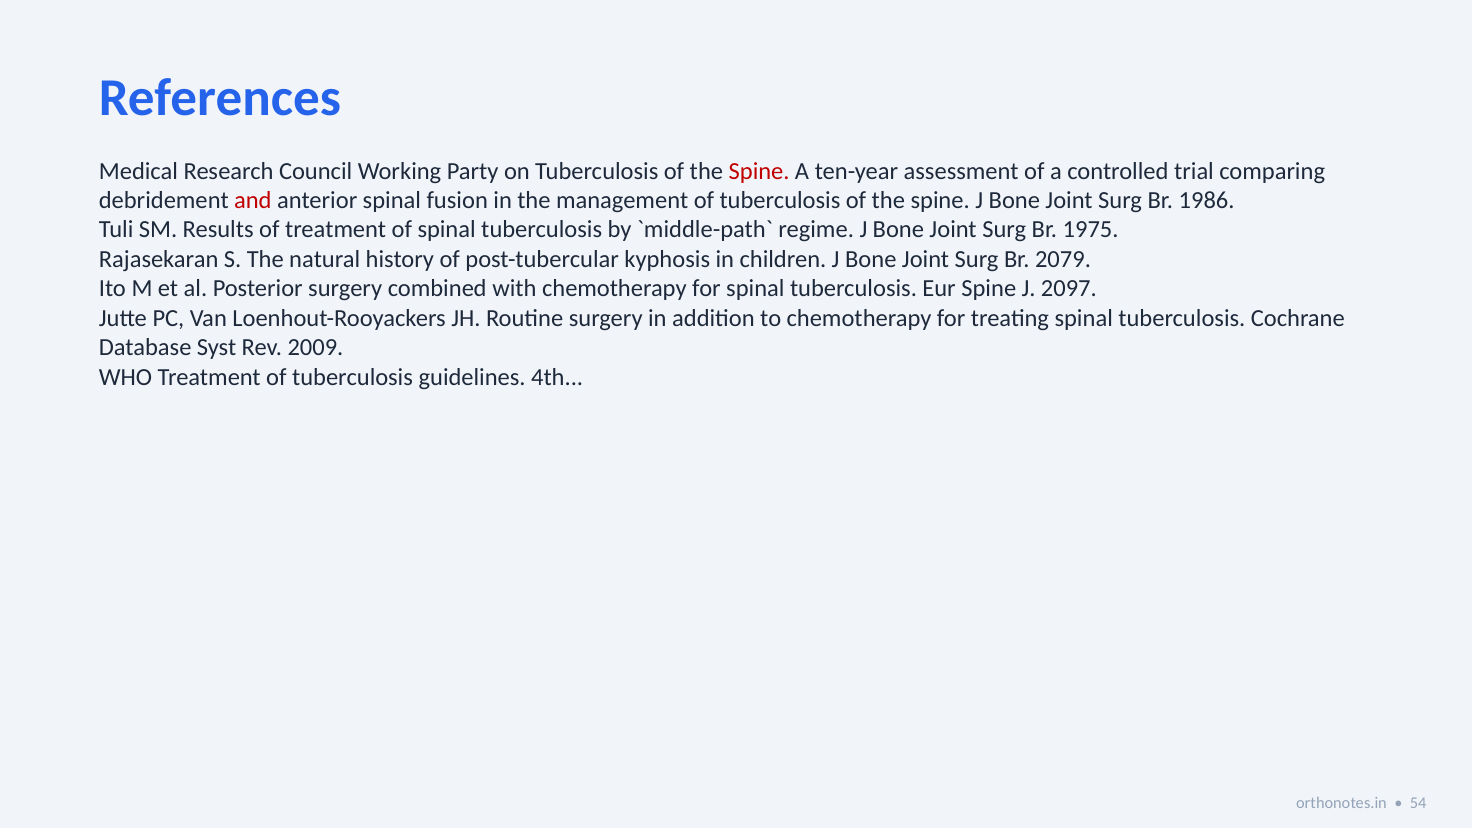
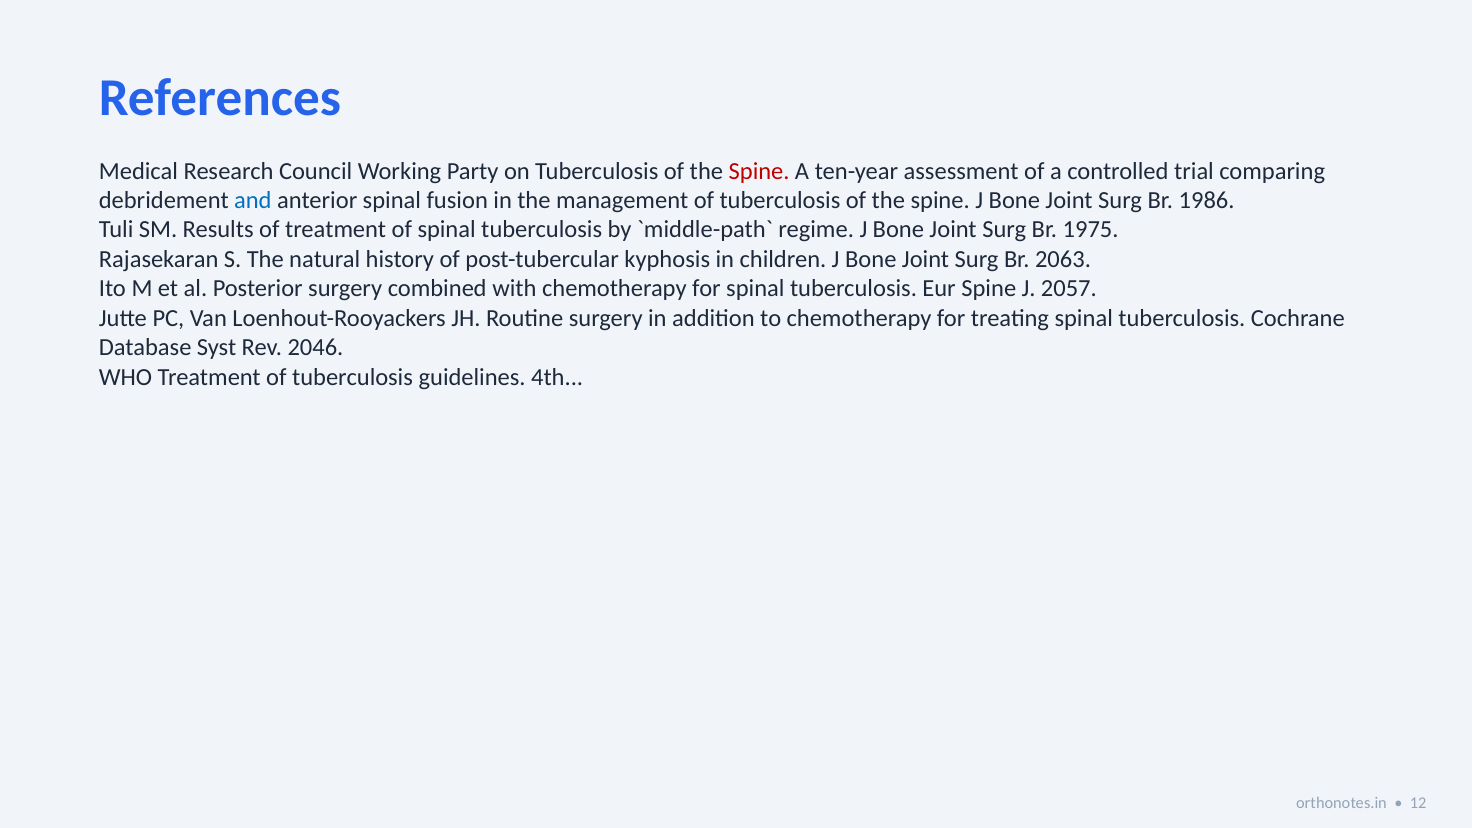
and colour: red -> blue
2079: 2079 -> 2063
2097: 2097 -> 2057
2009: 2009 -> 2046
54: 54 -> 12
